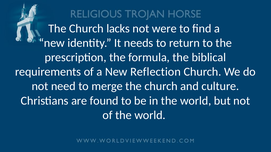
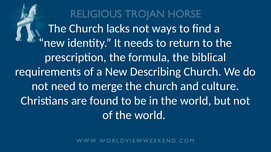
were: were -> ways
Reflection: Reflection -> Describing
